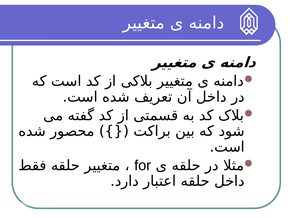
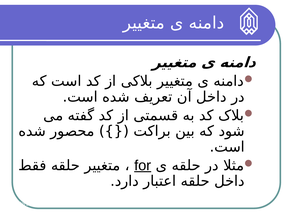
for underline: none -> present
